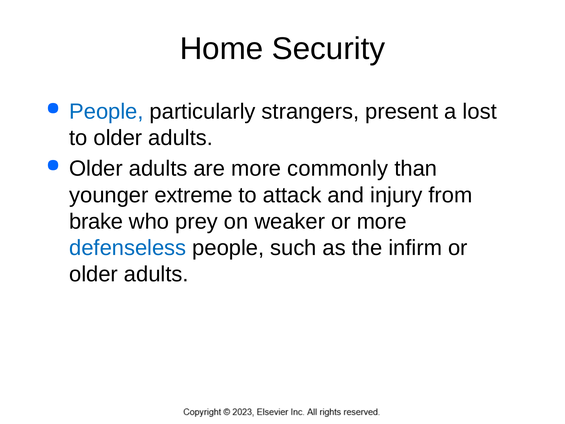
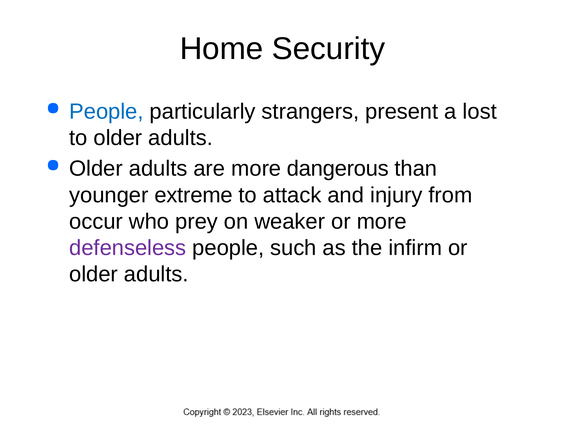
commonly: commonly -> dangerous
brake: brake -> occur
defenseless colour: blue -> purple
